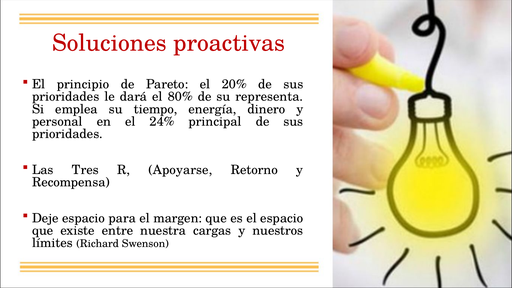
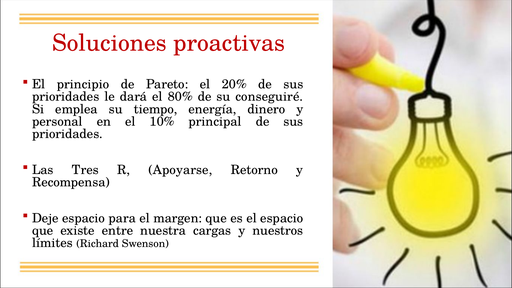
representa: representa -> conseguiré
24%: 24% -> 10%
